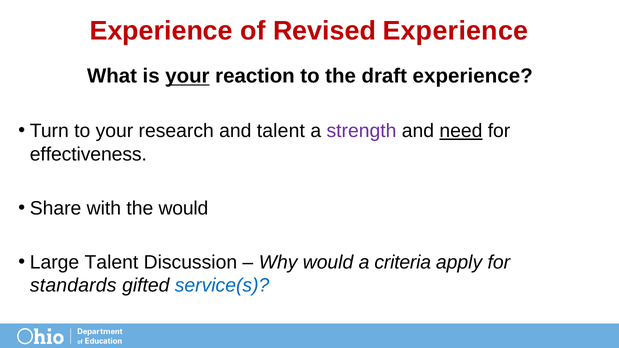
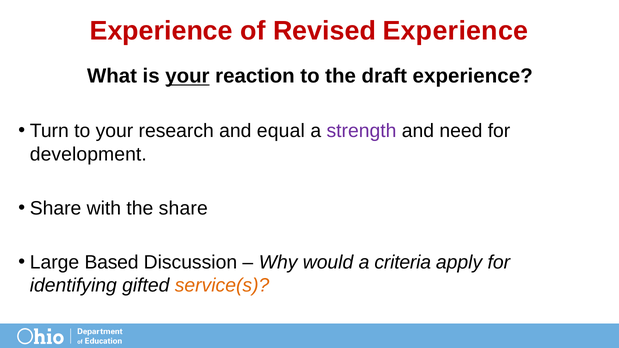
and talent: talent -> equal
need underline: present -> none
effectiveness: effectiveness -> development
the would: would -> share
Large Talent: Talent -> Based
standards: standards -> identifying
service(s colour: blue -> orange
